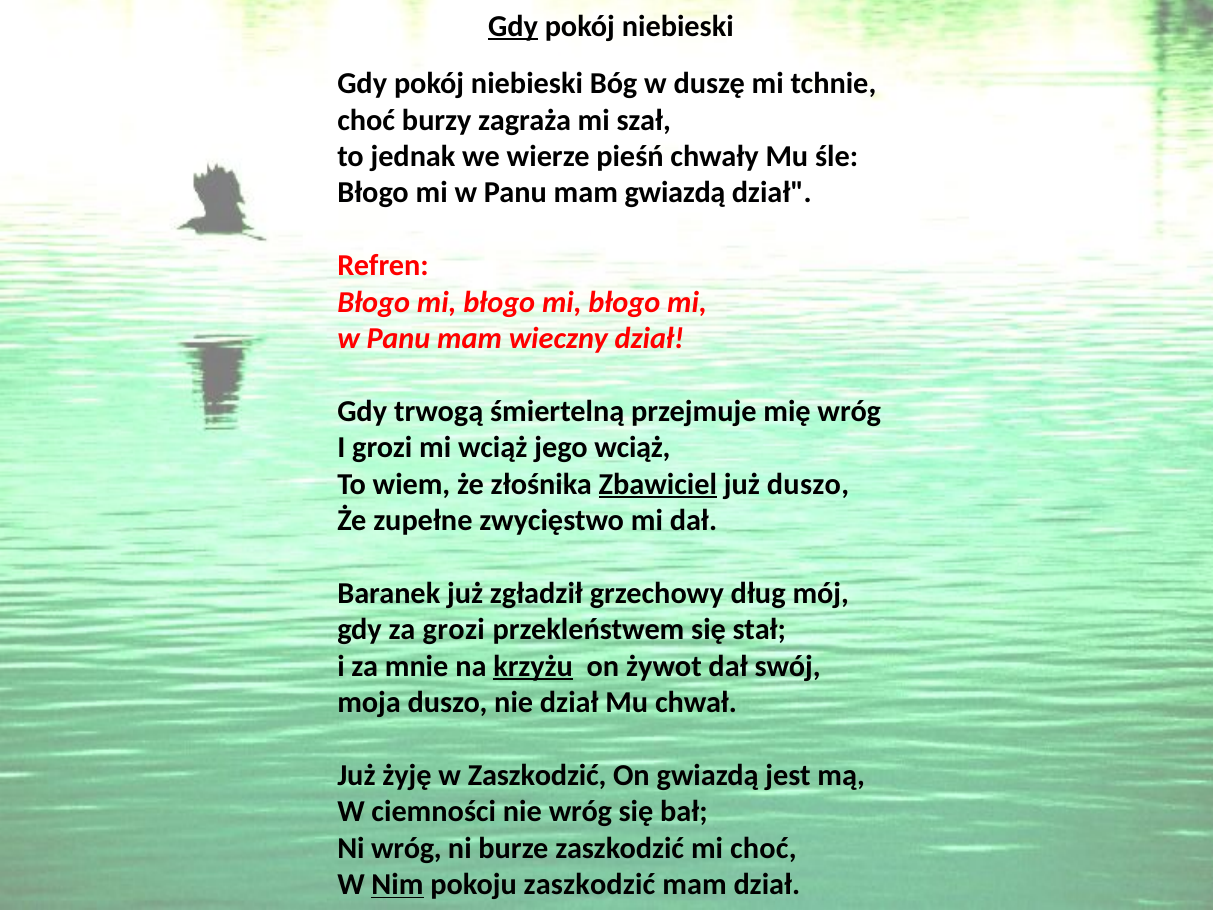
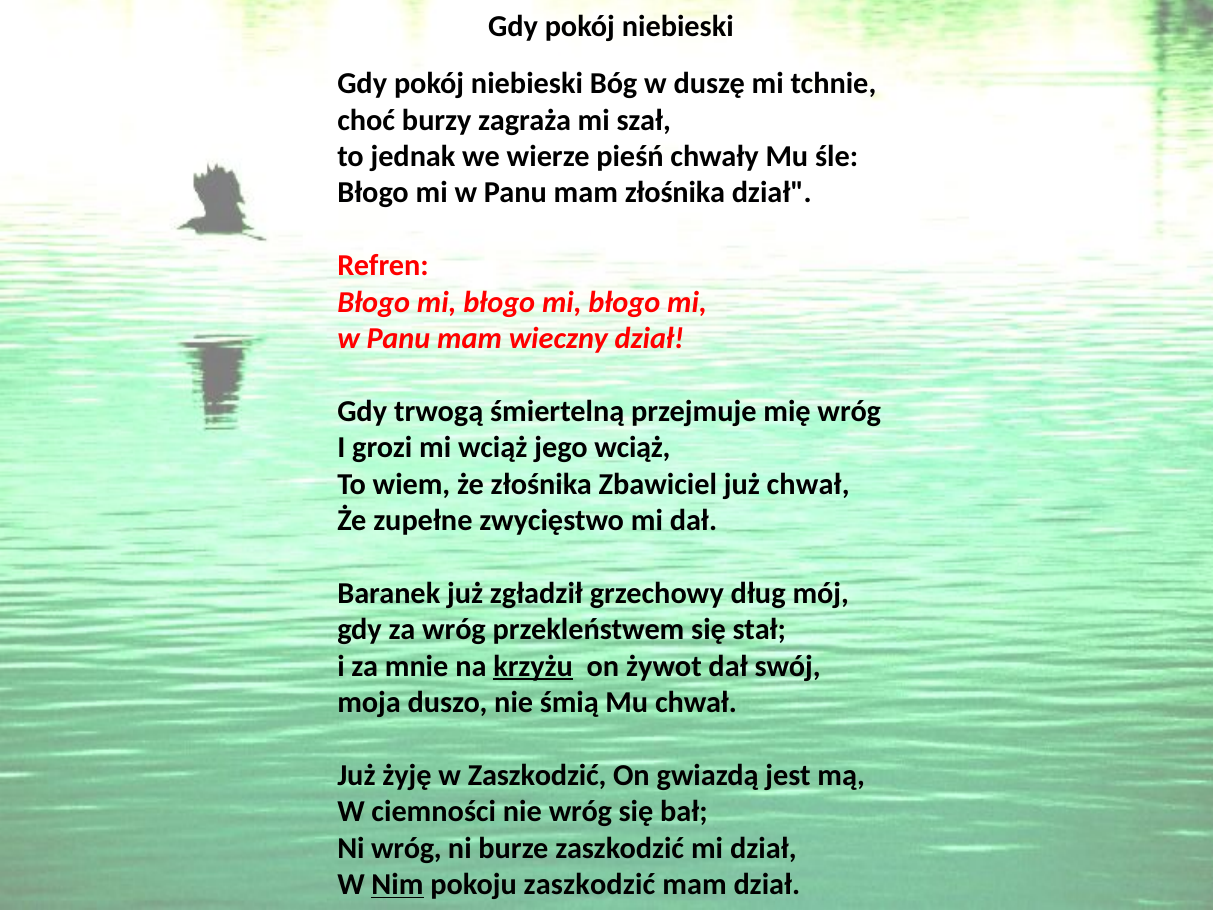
Gdy at (513, 26) underline: present -> none
mam gwiazdą: gwiazdą -> złośnika
Zbawiciel underline: present -> none
już duszo: duszo -> chwał
za grozi: grozi -> wróg
nie dział: dział -> śmią
mi choć: choć -> dział
